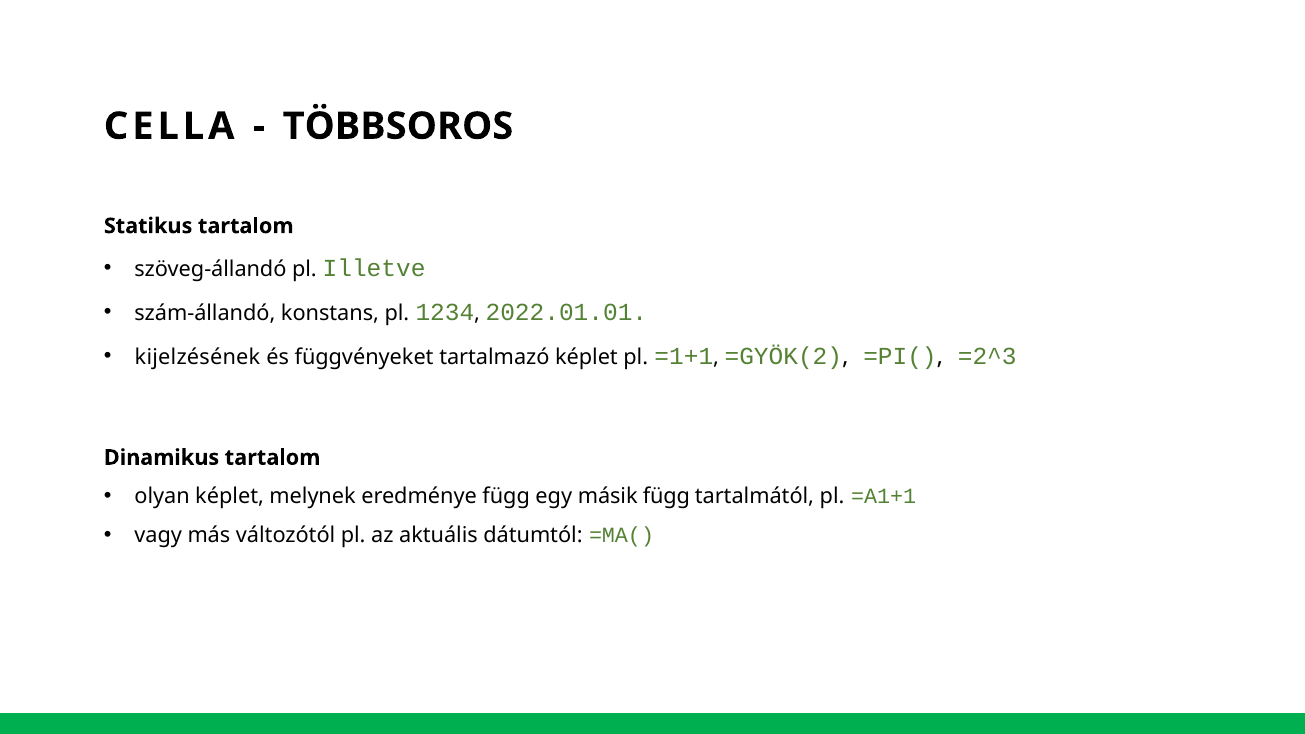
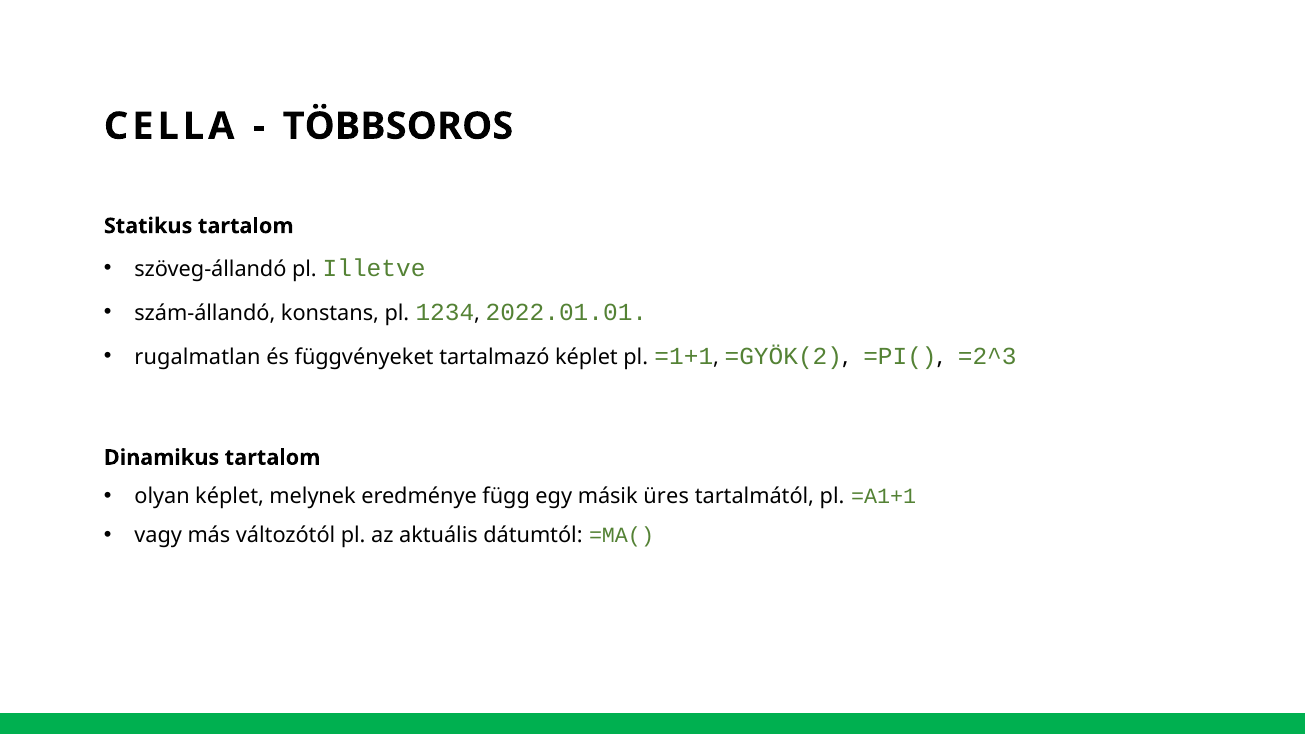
kijelzésének: kijelzésének -> rugalmatlan
másik függ: függ -> üres
